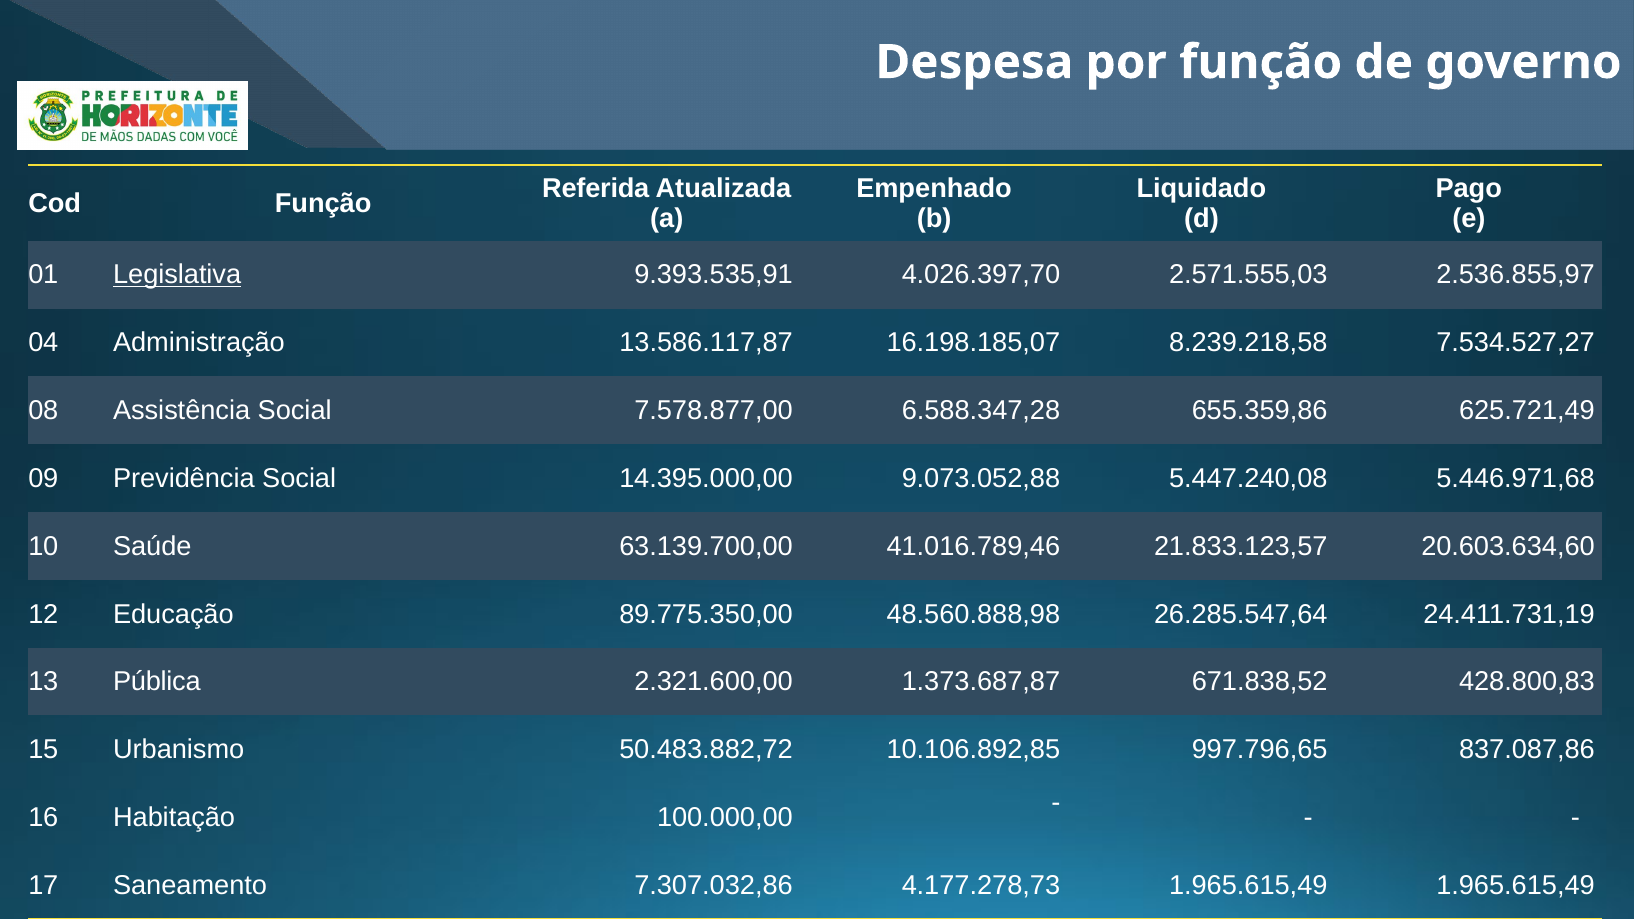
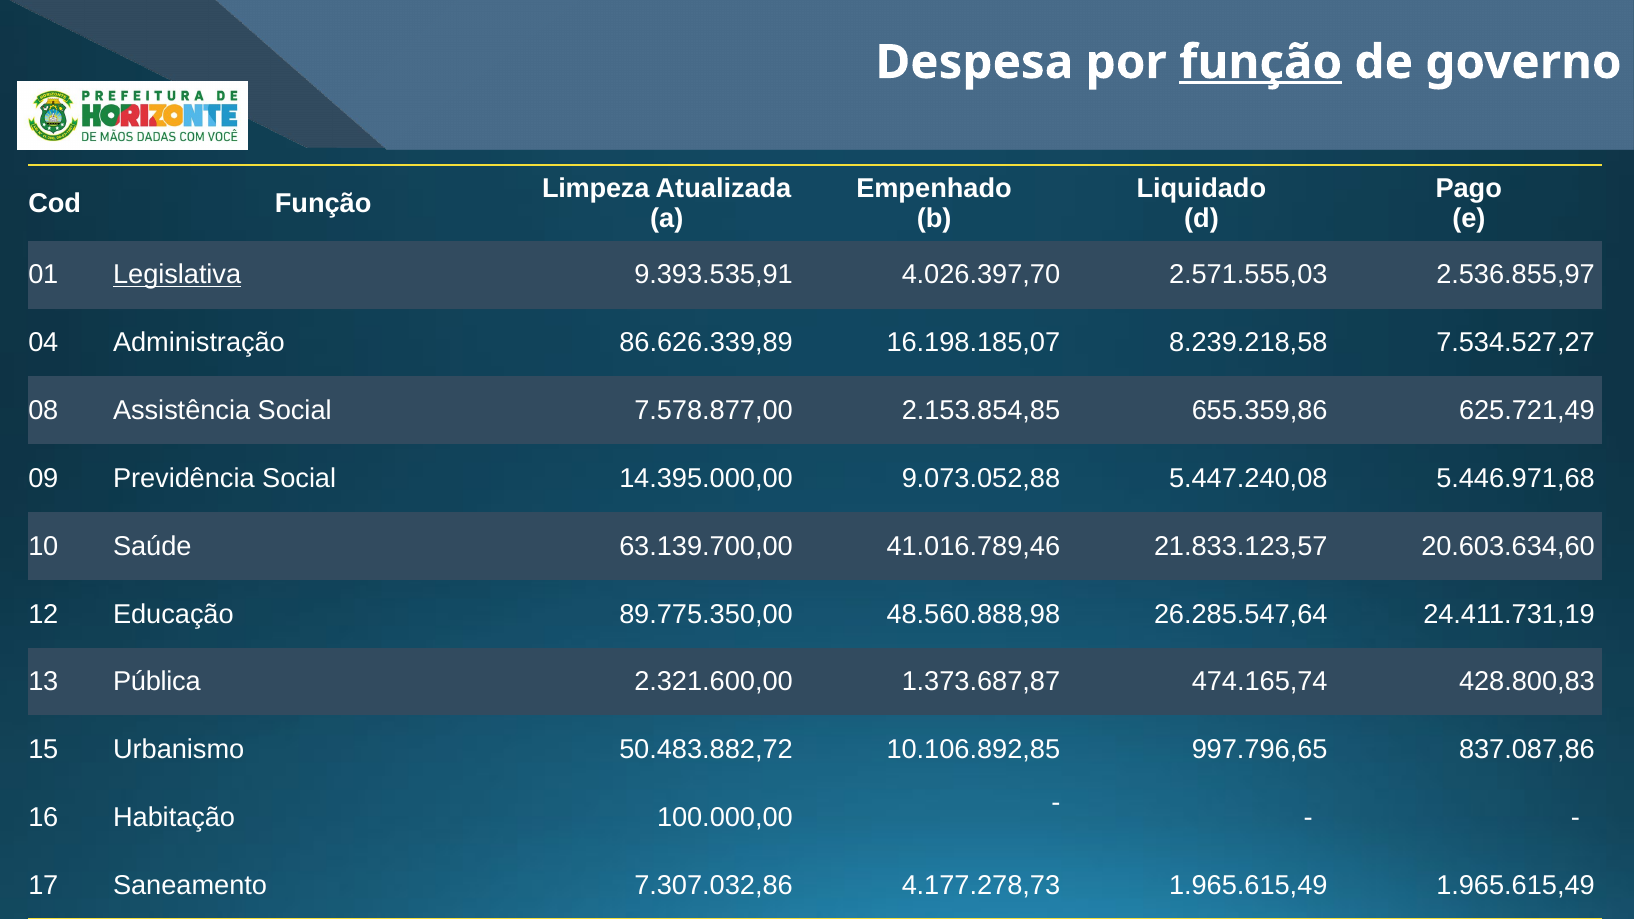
função at (1261, 62) underline: none -> present
Referida: Referida -> Limpeza
13.586.117,87: 13.586.117,87 -> 86.626.339,89
6.588.347,28: 6.588.347,28 -> 2.153.854,85
671.838,52: 671.838,52 -> 474.165,74
